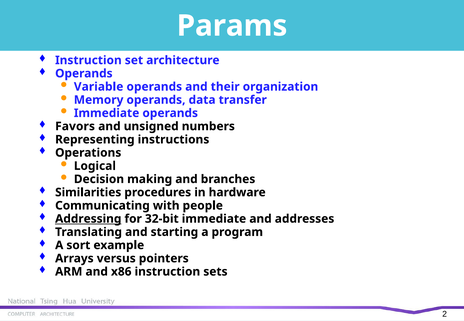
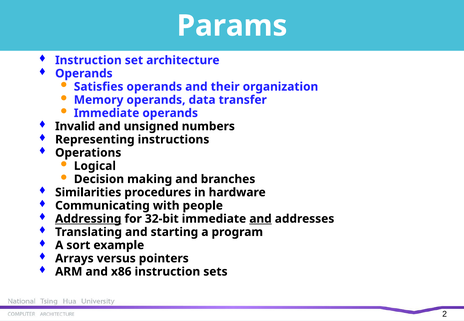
Variable: Variable -> Satisfies
Favors: Favors -> Invalid
and at (261, 219) underline: none -> present
